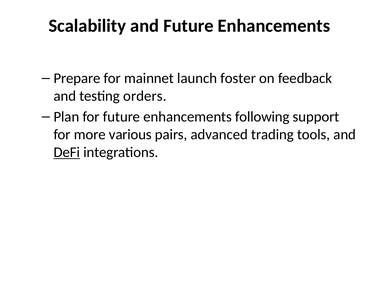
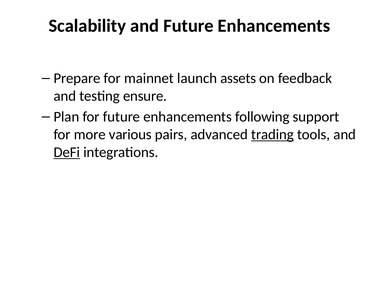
foster: foster -> assets
orders: orders -> ensure
trading underline: none -> present
